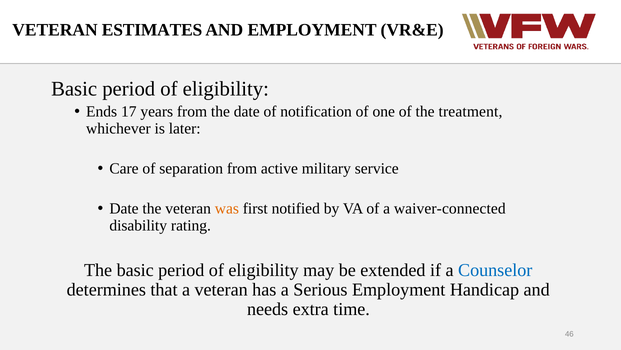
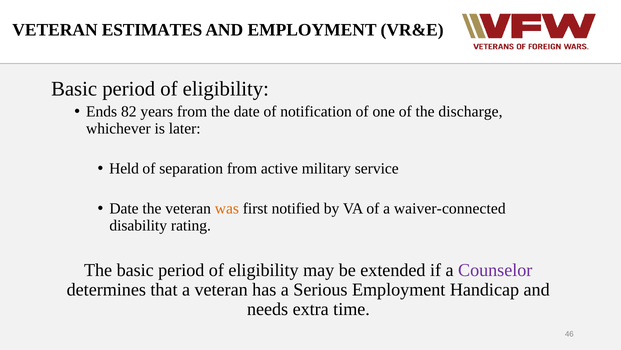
17: 17 -> 82
treatment: treatment -> discharge
Care: Care -> Held
Counselor colour: blue -> purple
